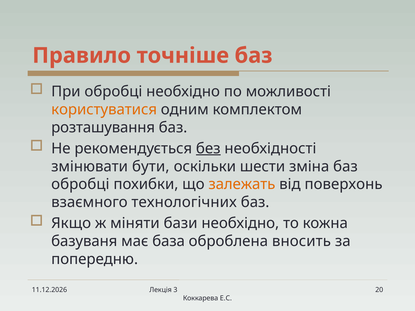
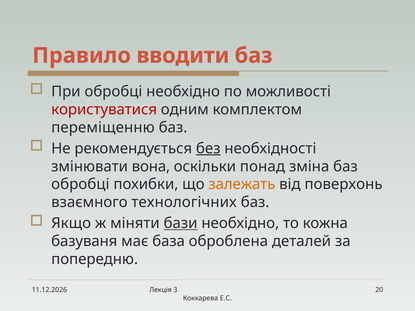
точніше: точніше -> вводити
користуватися colour: orange -> red
розташування: розташування -> переміщенню
бути: бути -> вона
шести: шести -> понад
бази underline: none -> present
вносить: вносить -> деталей
